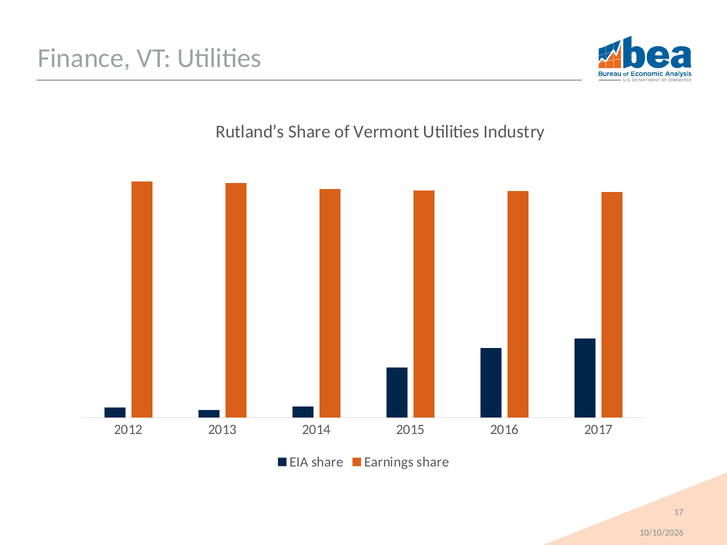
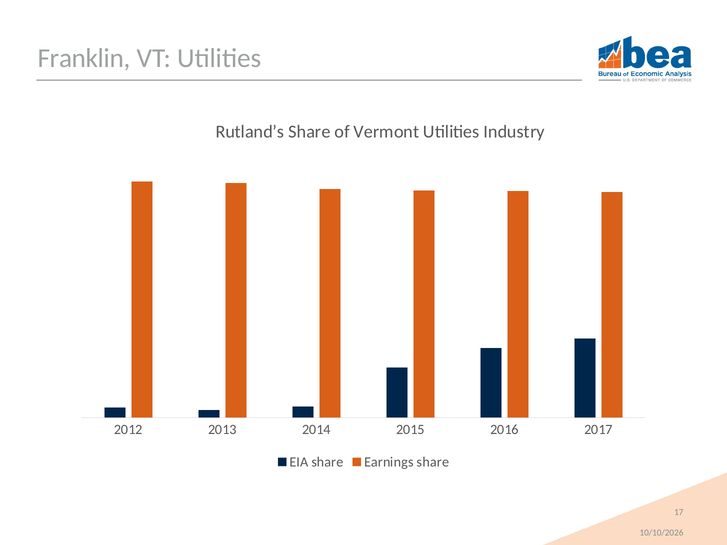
Finance: Finance -> Franklin
